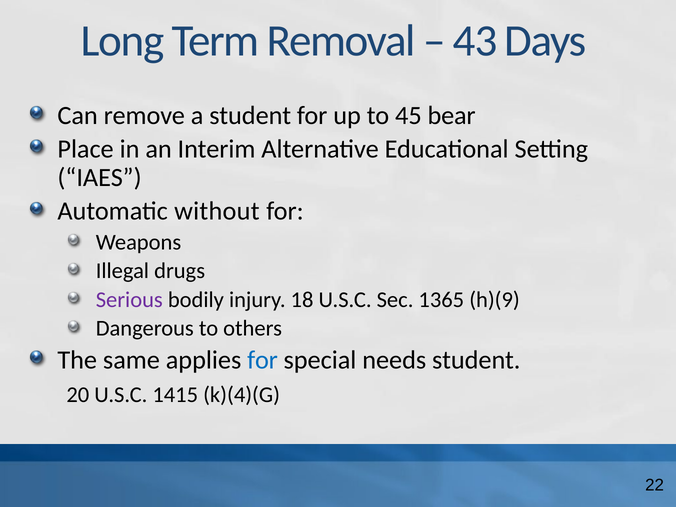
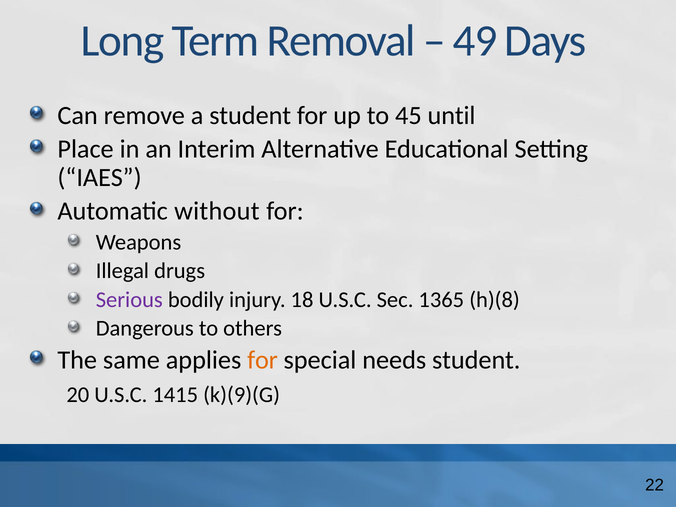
43: 43 -> 49
bear: bear -> until
h)(9: h)(9 -> h)(8
for at (263, 360) colour: blue -> orange
k)(4)(G: k)(4)(G -> k)(9)(G
